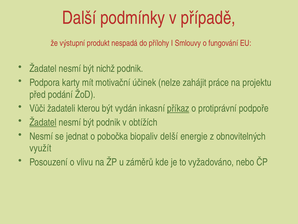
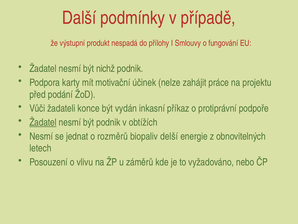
kterou: kterou -> konce
příkaz underline: present -> none
pobočka: pobočka -> rozměrů
využít: využít -> letech
